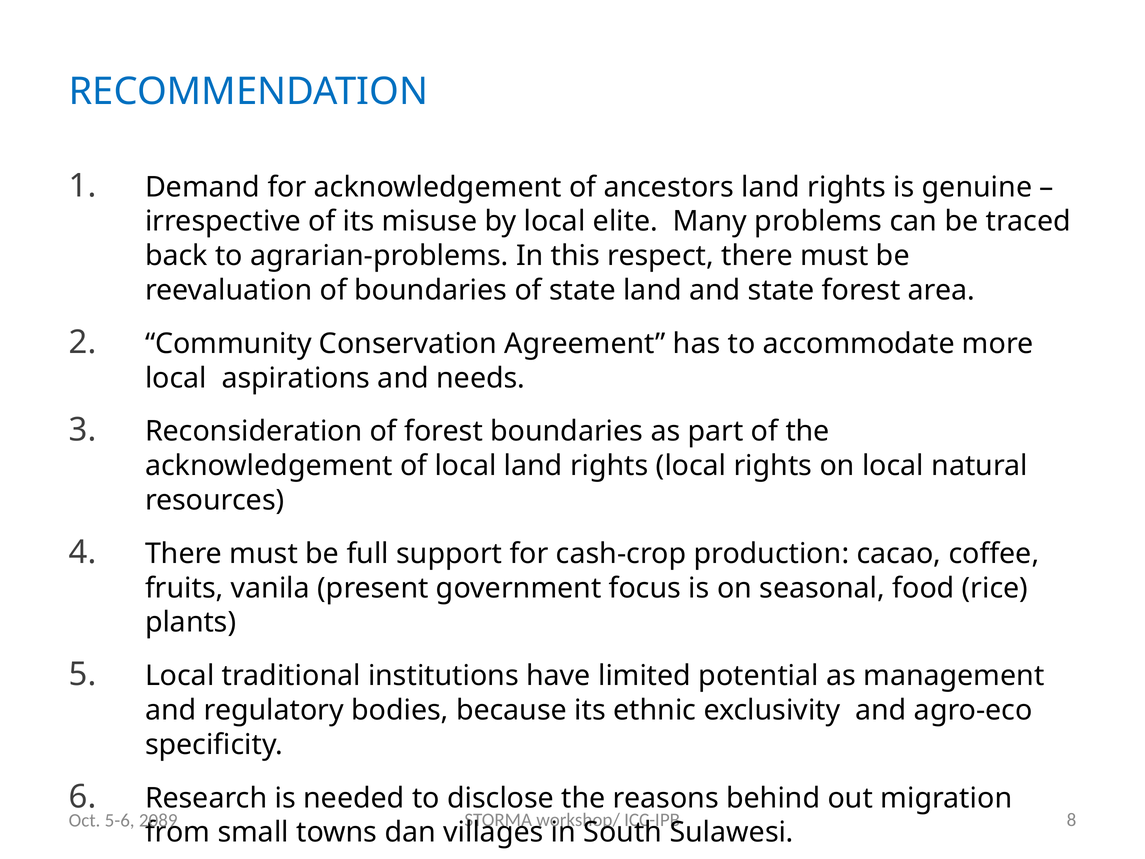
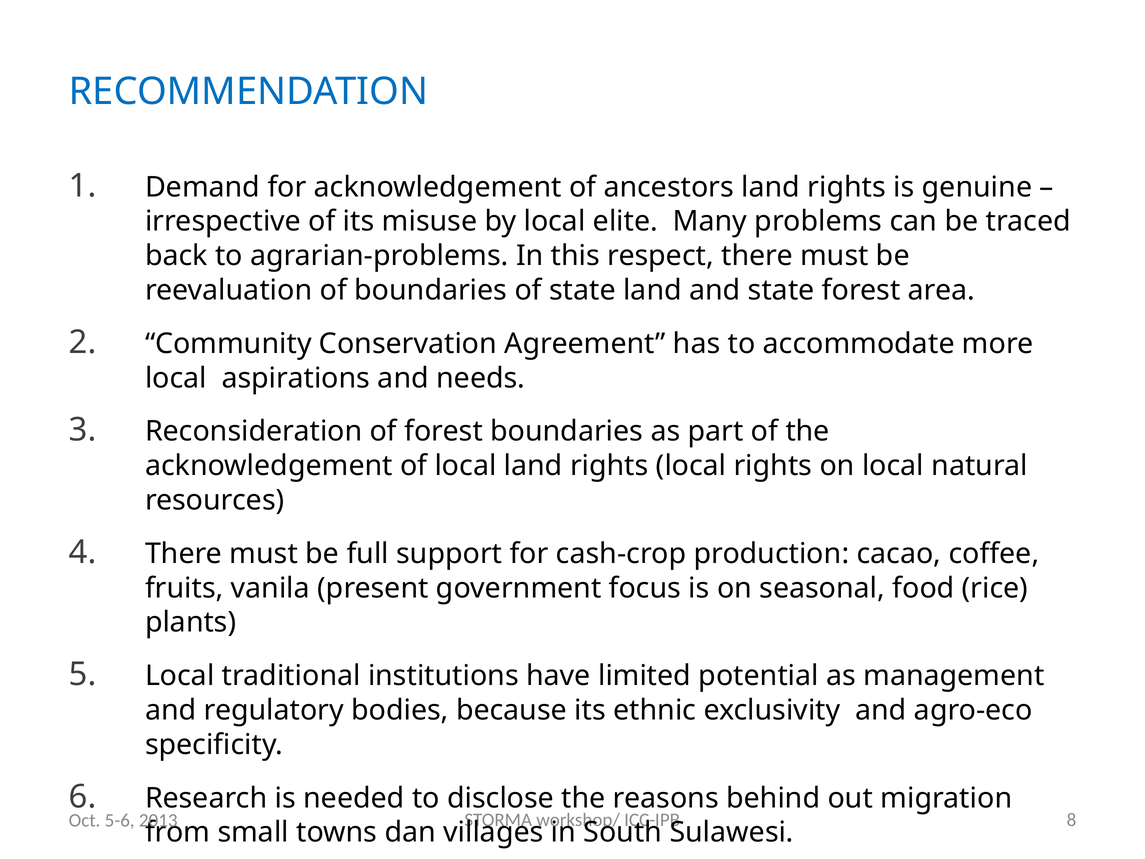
2089: 2089 -> 2013
